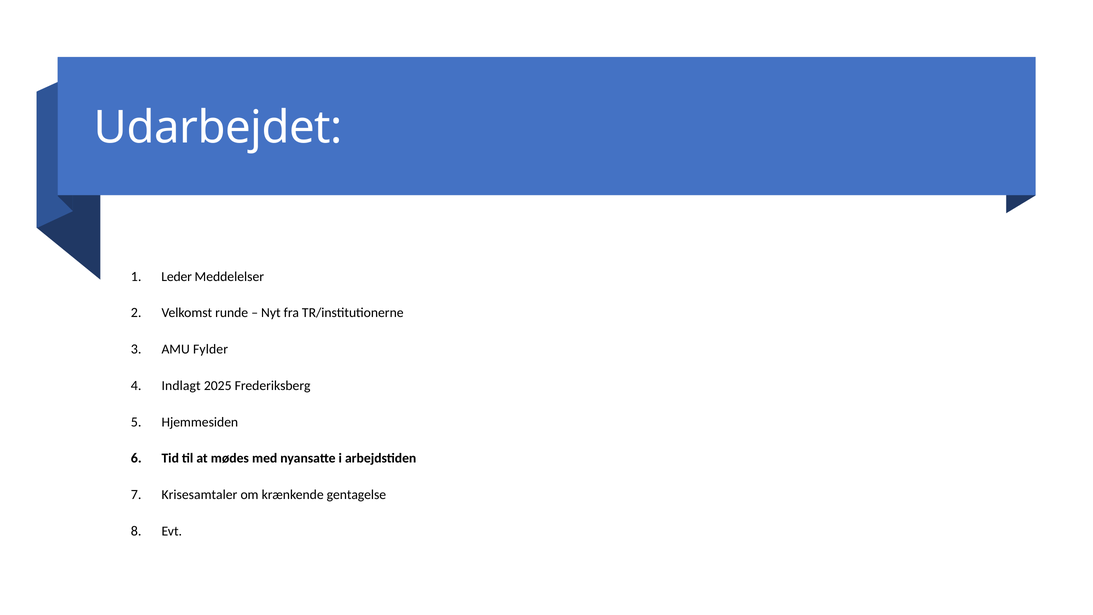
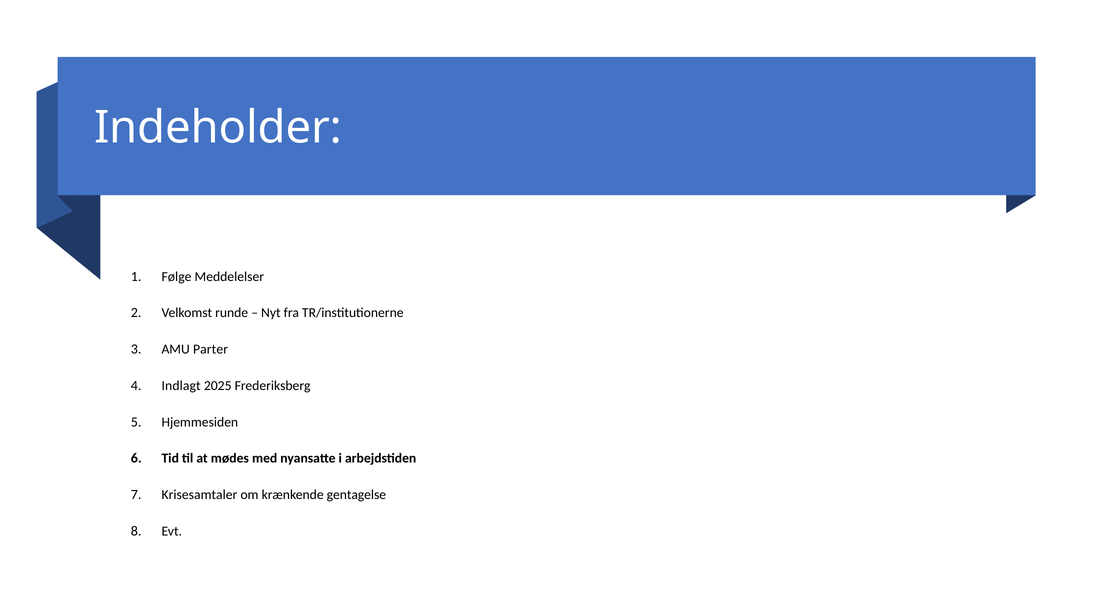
Udarbejdet: Udarbejdet -> Indeholder
Leder: Leder -> Følge
Fylder: Fylder -> Parter
